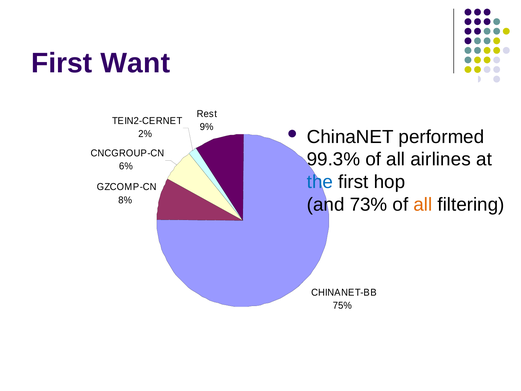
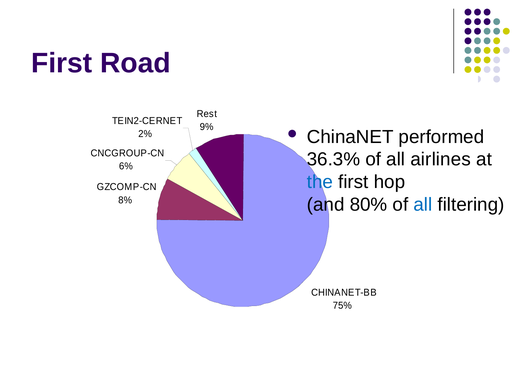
Want: Want -> Road
99.3%: 99.3% -> 36.3%
73%: 73% -> 80%
all at (423, 204) colour: orange -> blue
